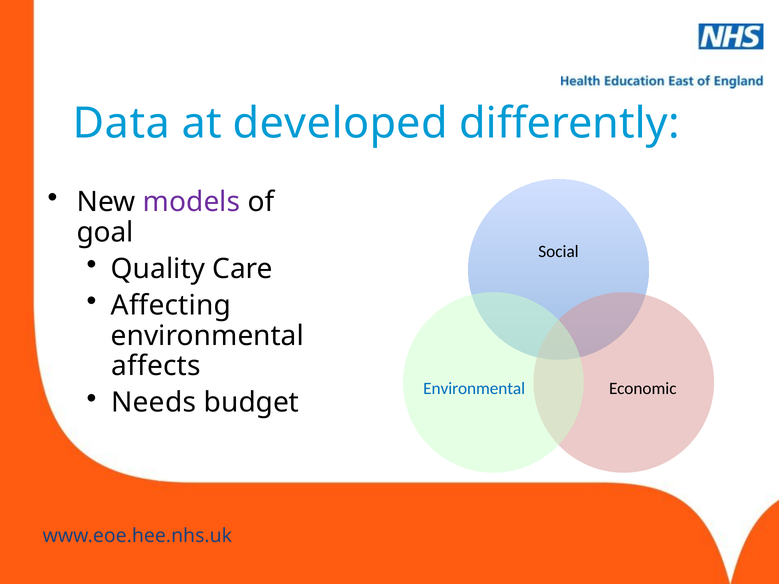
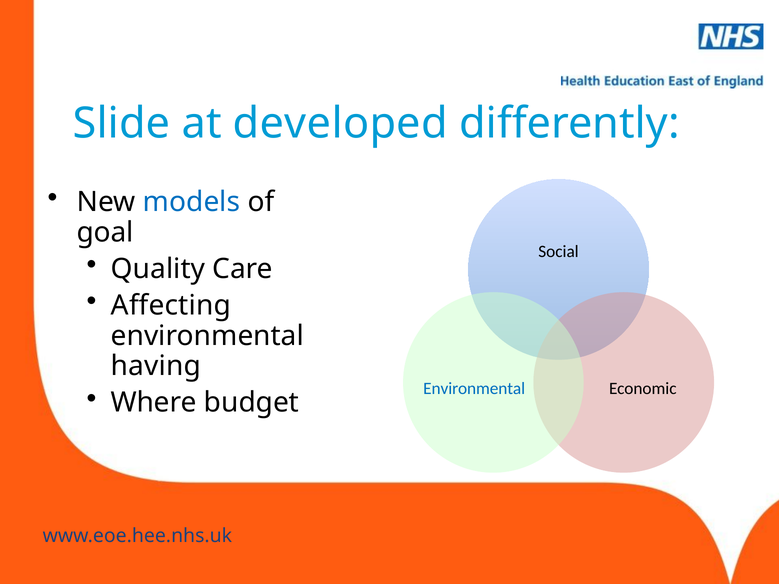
Data: Data -> Slide
models colour: purple -> blue
affects: affects -> having
Needs: Needs -> Where
